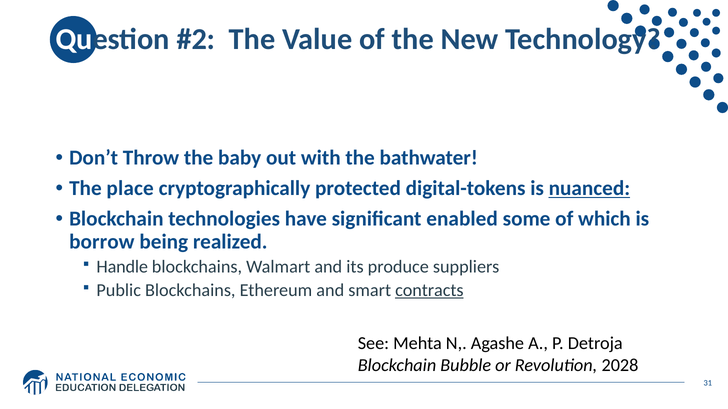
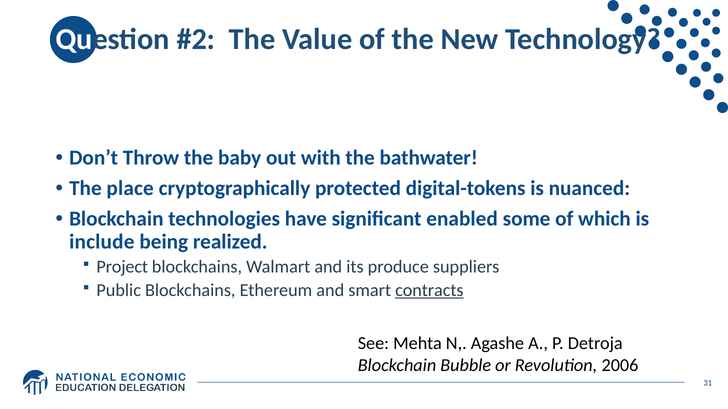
nuanced underline: present -> none
borrow: borrow -> include
Handle: Handle -> Project
2028: 2028 -> 2006
